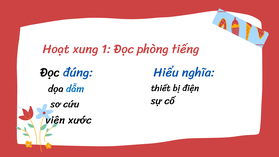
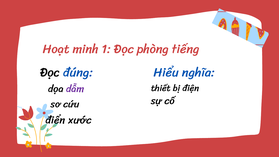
xung: xung -> minh
dẫm colour: blue -> purple
viên: viên -> điển
